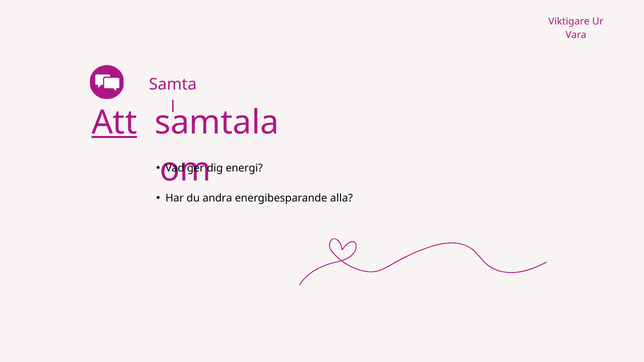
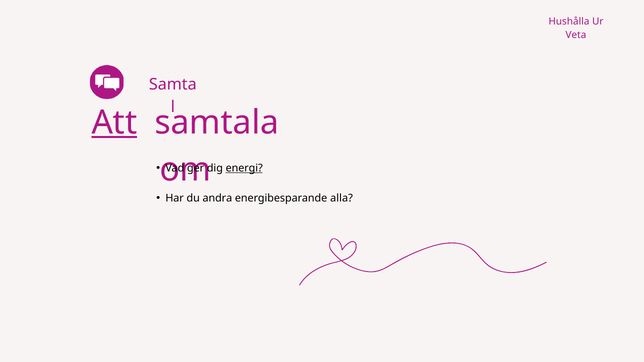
Viktigare: Viktigare -> Hushålla
Vara: Vara -> Veta
energi underline: none -> present
